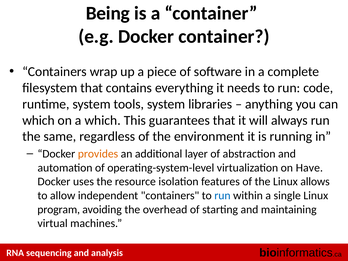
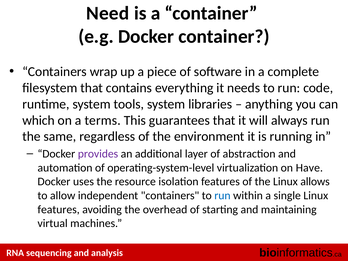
Being: Being -> Need
a which: which -> terms
provides colour: orange -> purple
program at (59, 209): program -> features
